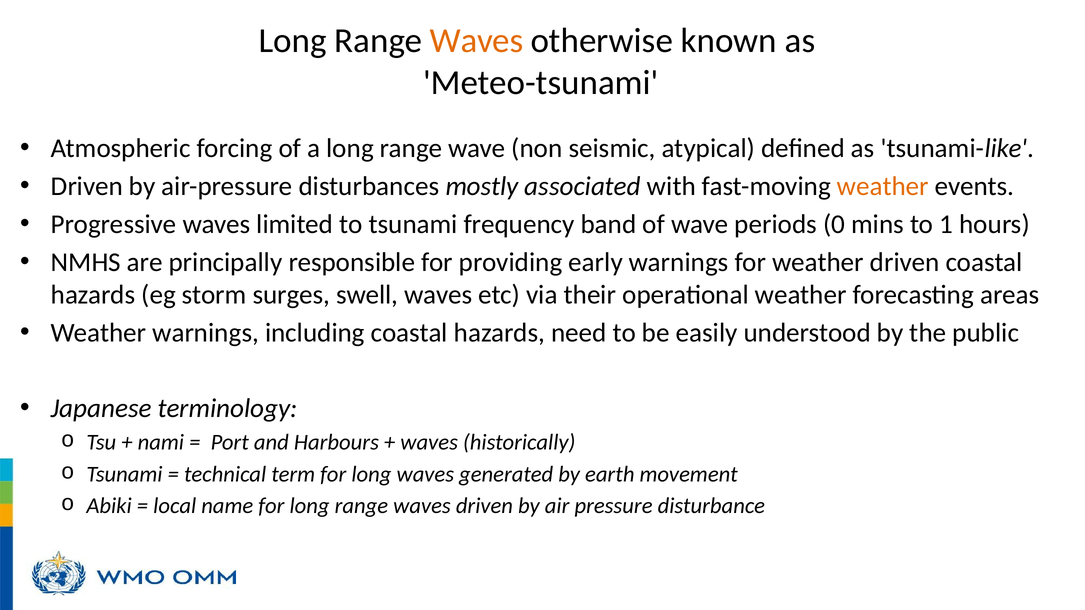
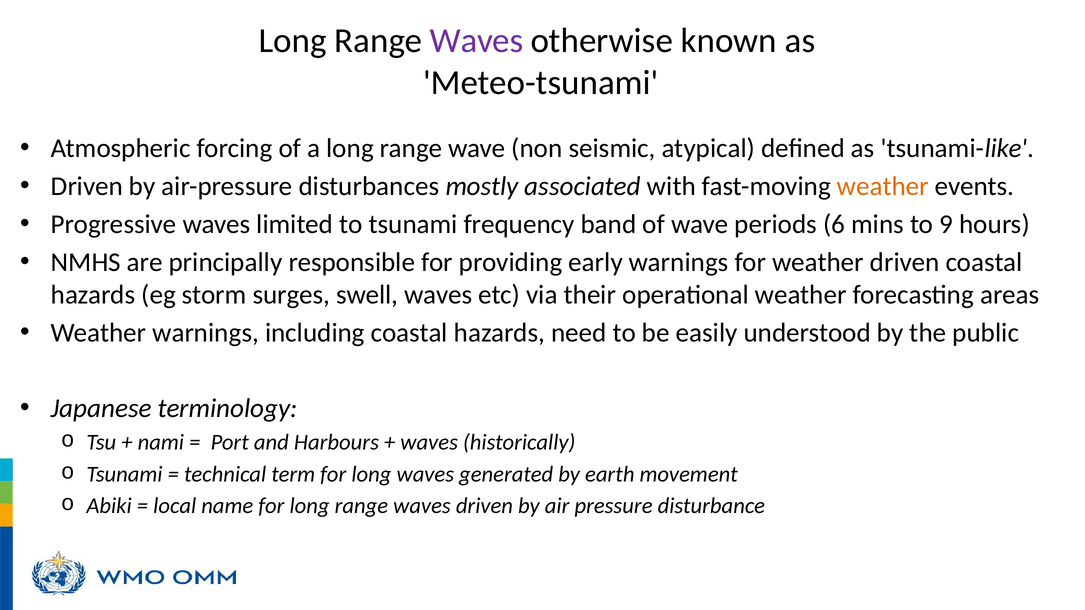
Waves at (477, 41) colour: orange -> purple
0: 0 -> 6
1: 1 -> 9
